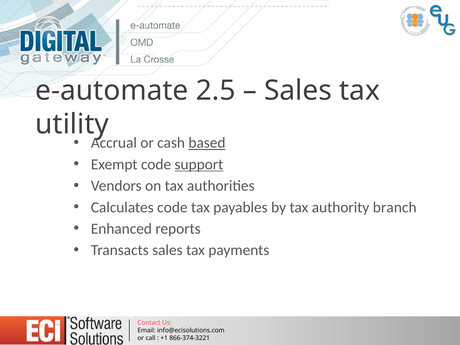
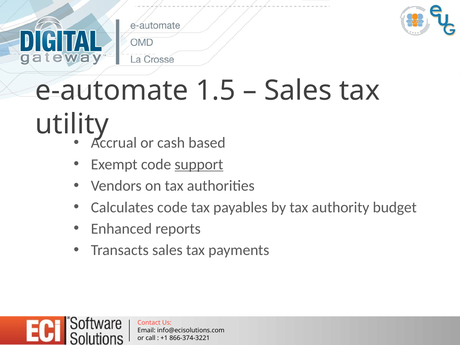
2.5: 2.5 -> 1.5
based underline: present -> none
branch: branch -> budget
